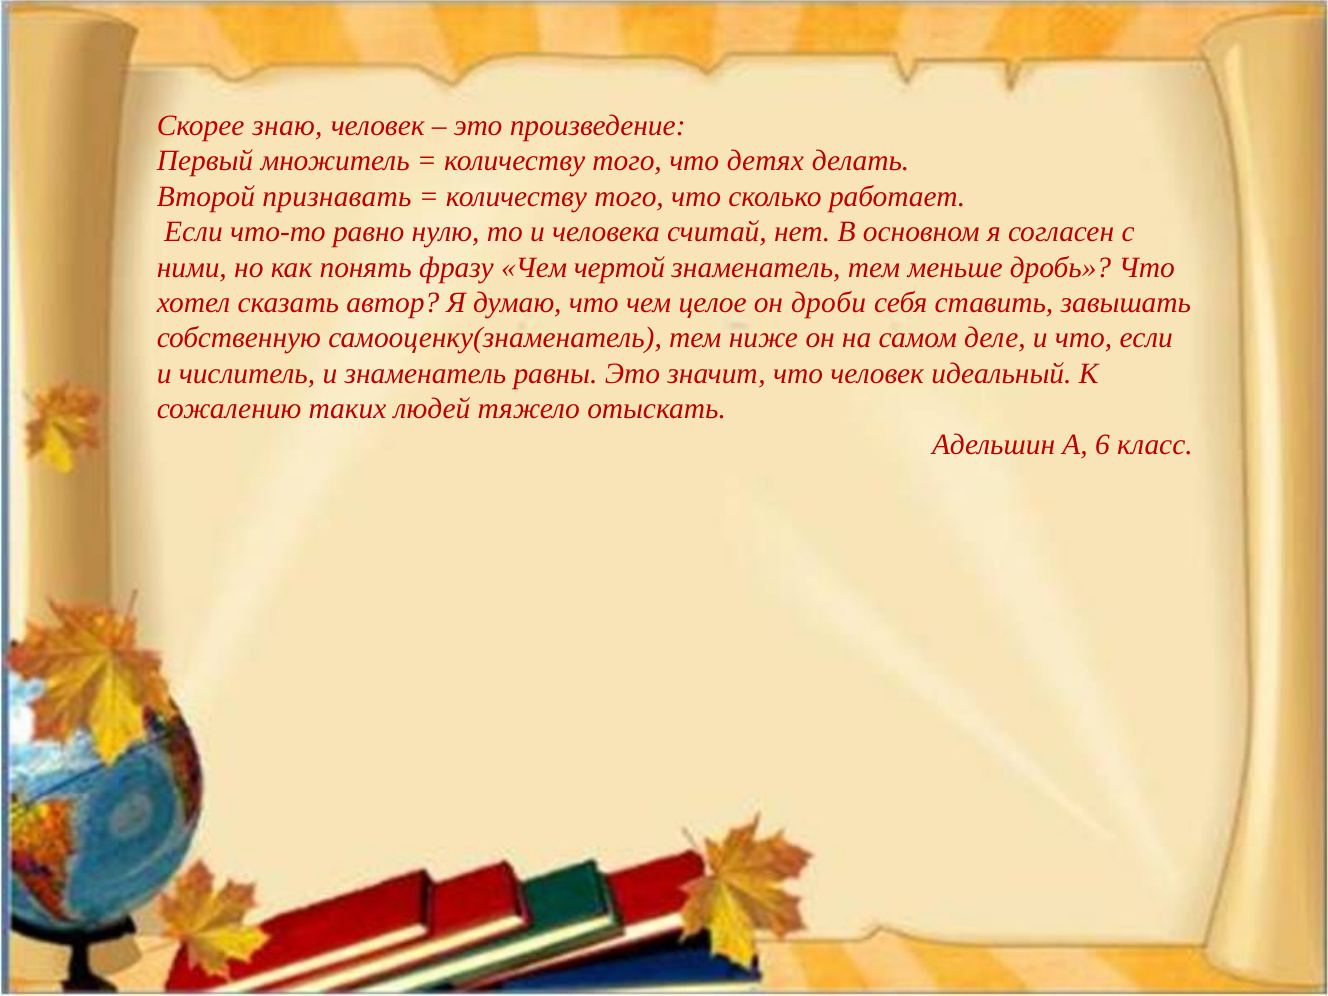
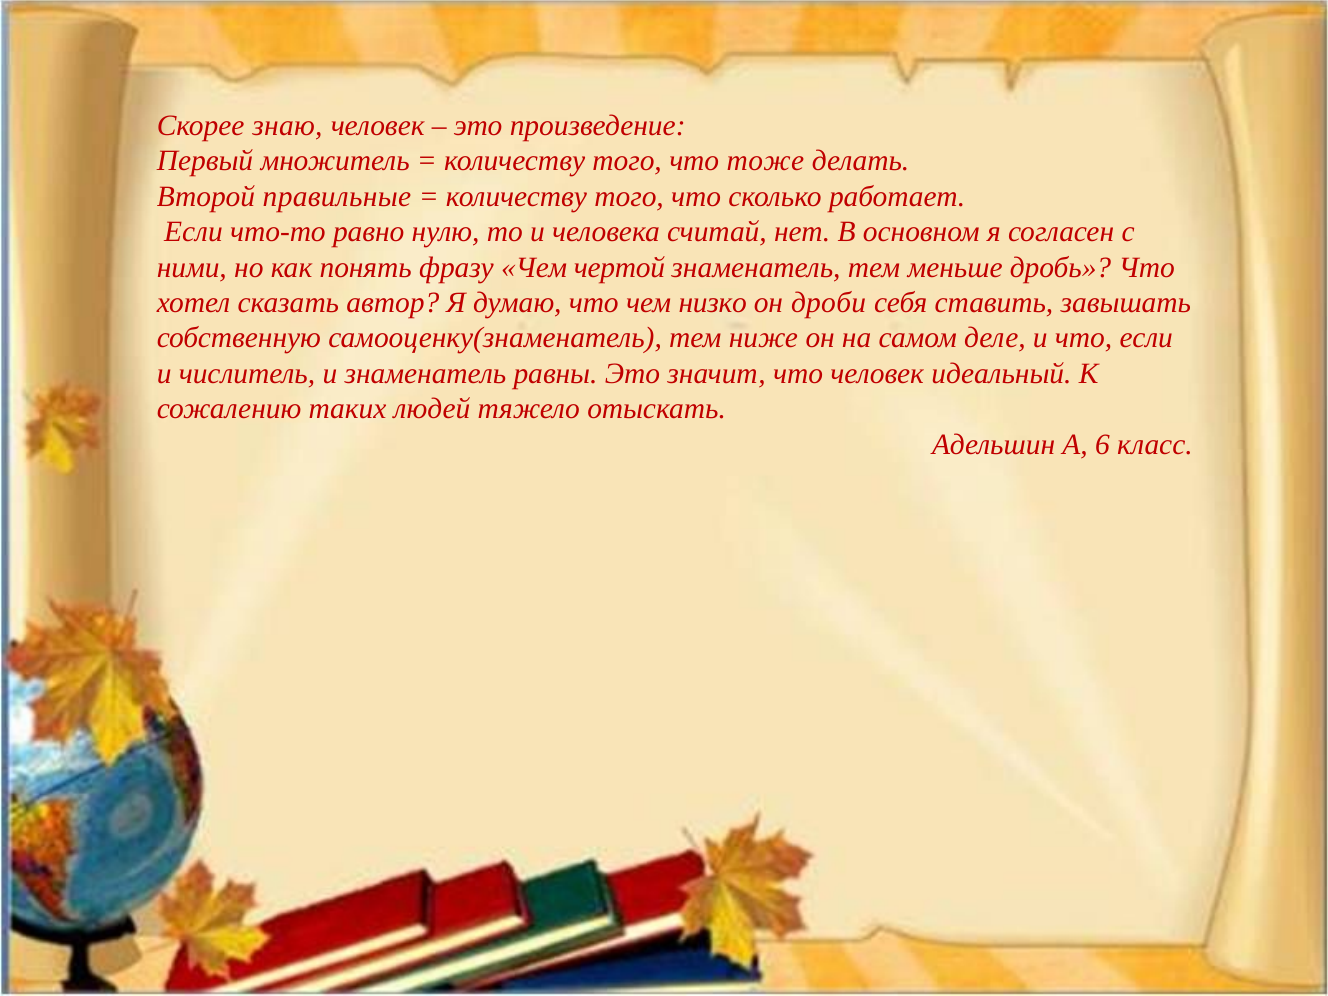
детях: детях -> тоже
признавать: признавать -> правильные
целое: целое -> низко
